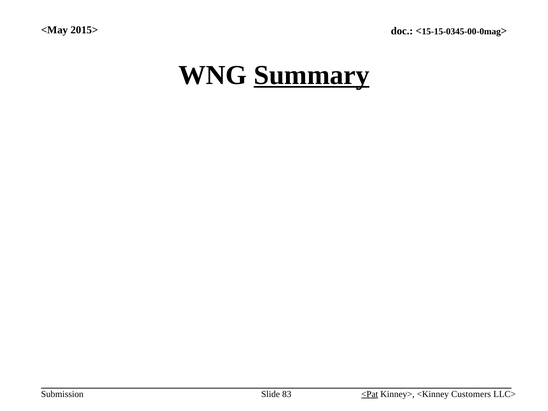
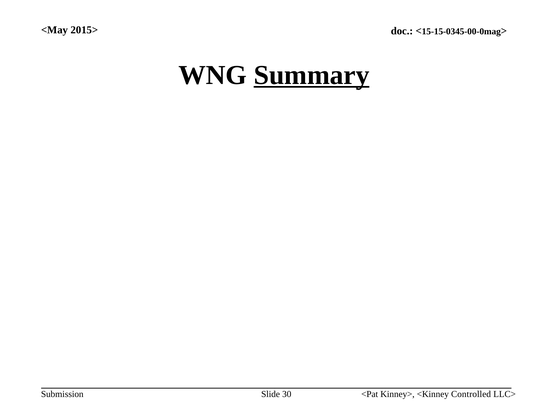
83: 83 -> 30
<Pat underline: present -> none
Customers: Customers -> Controlled
